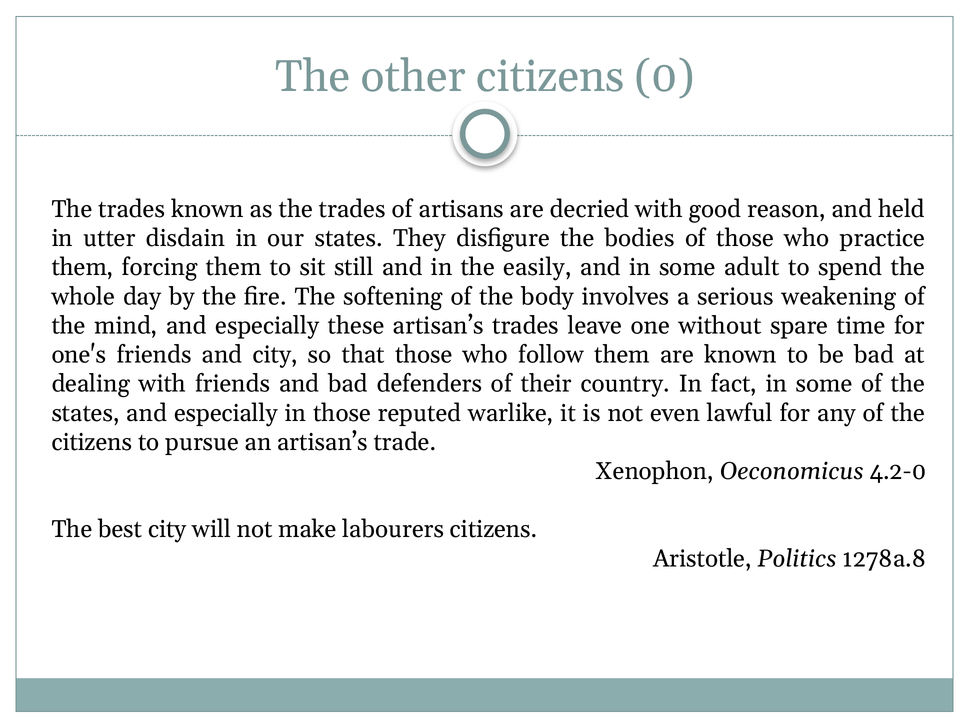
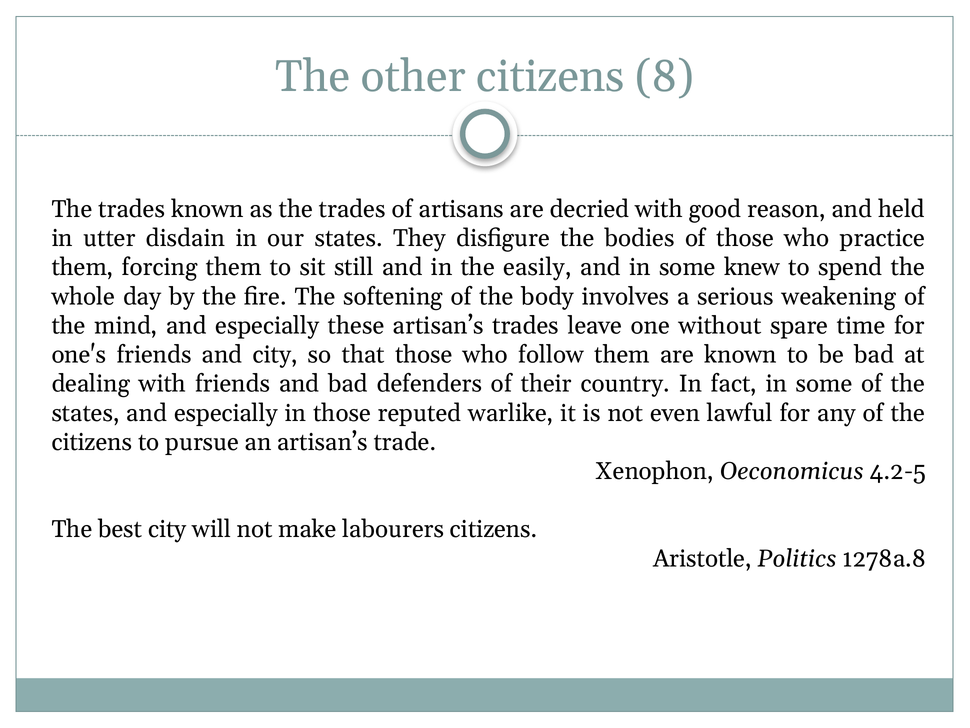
0: 0 -> 8
adult: adult -> knew
4.2-0: 4.2-0 -> 4.2-5
